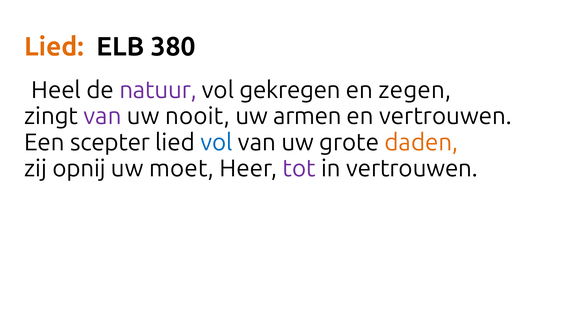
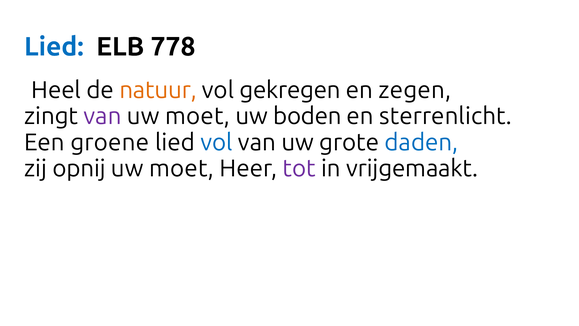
Lied at (54, 47) colour: orange -> blue
380: 380 -> 778
natuur colour: purple -> orange
nooit at (197, 116): nooit -> moet
armen: armen -> boden
en vertrouwen: vertrouwen -> sterrenlicht
scepter: scepter -> groene
daden colour: orange -> blue
in vertrouwen: vertrouwen -> vrijgemaakt
